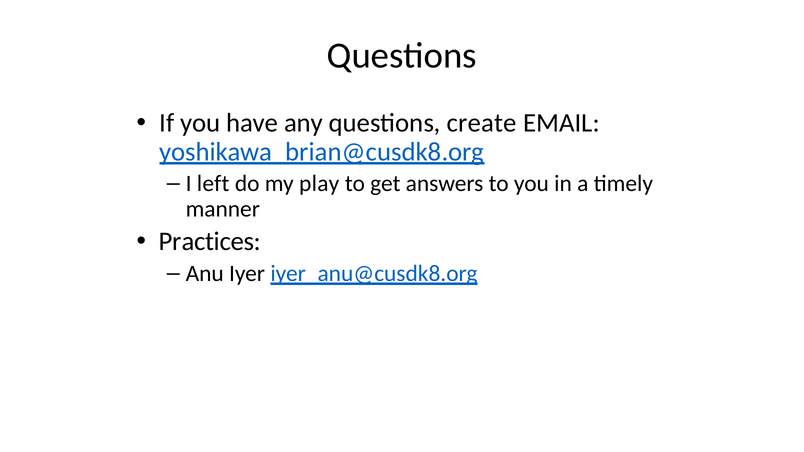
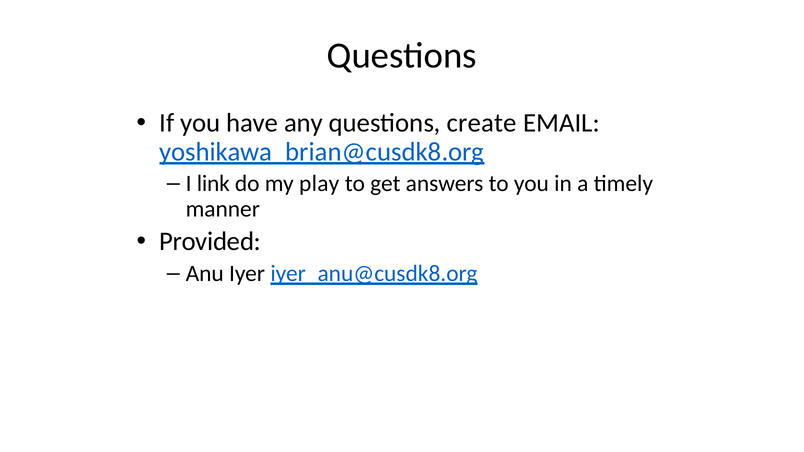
left: left -> link
Practices: Practices -> Provided
